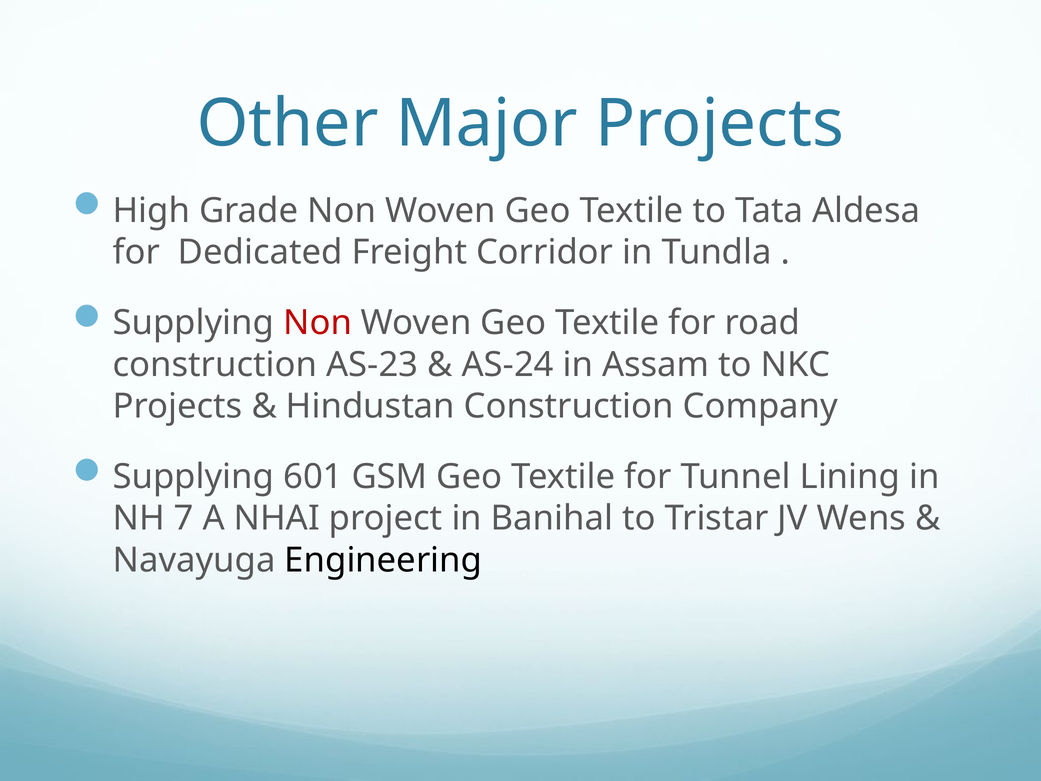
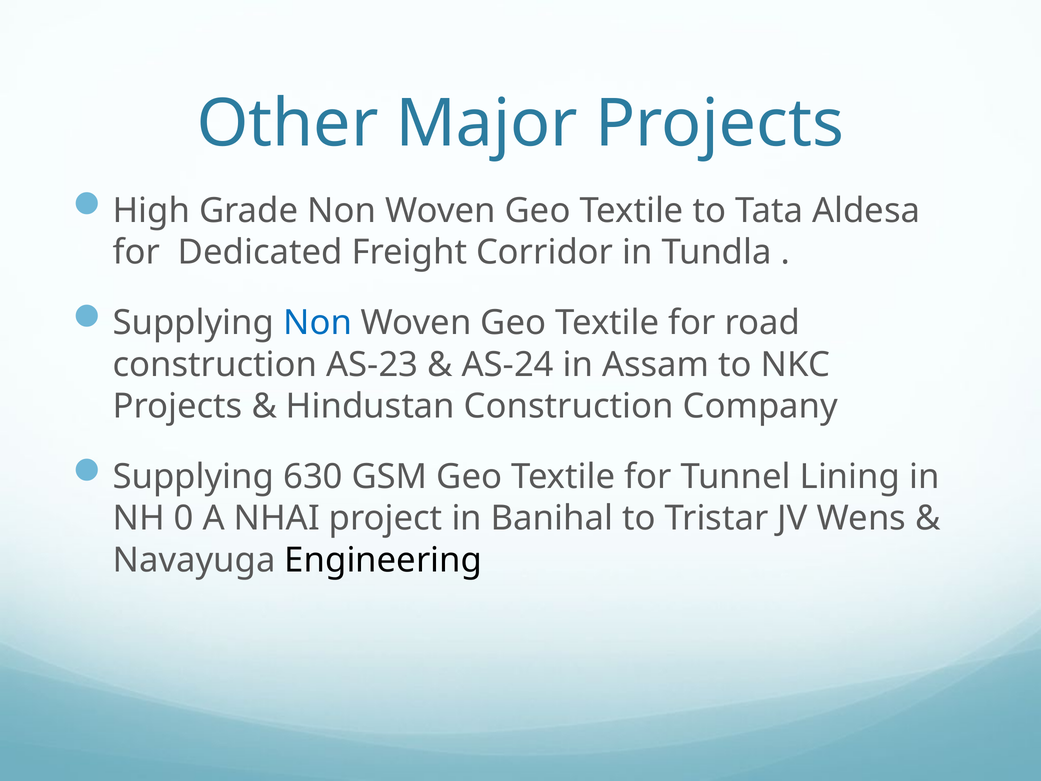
Non at (318, 323) colour: red -> blue
601: 601 -> 630
7: 7 -> 0
